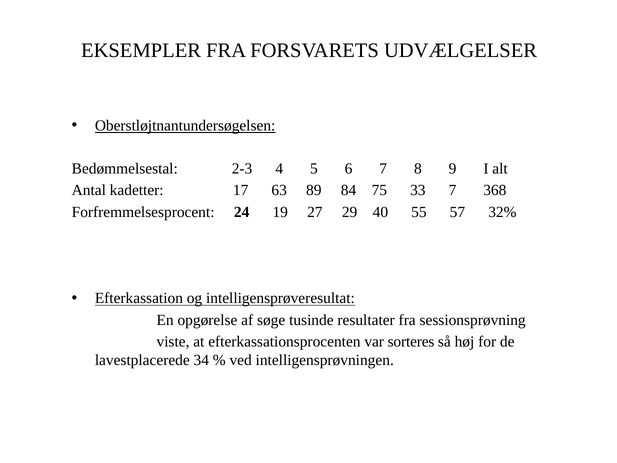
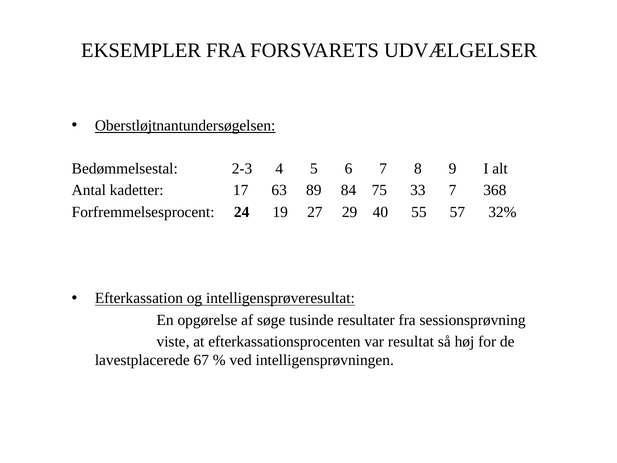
sorteres: sorteres -> resultat
34: 34 -> 67
